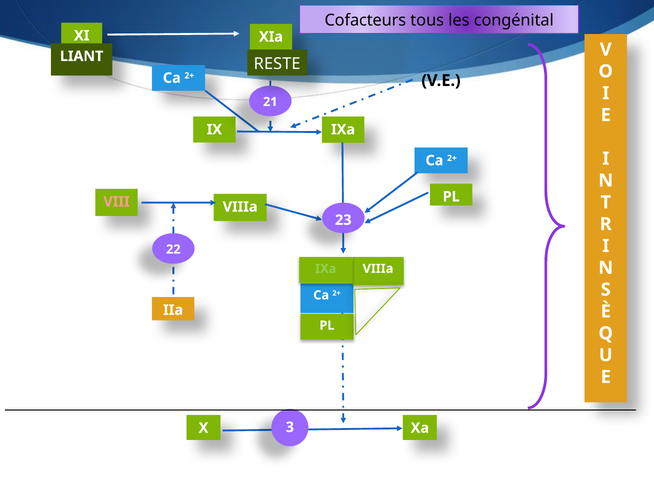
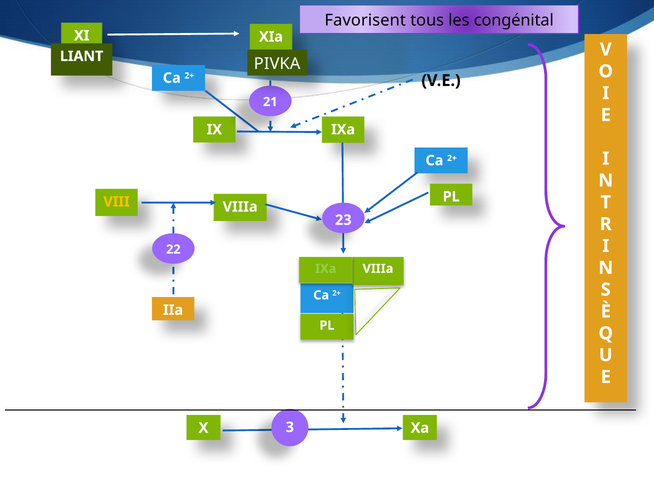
Cofacteurs: Cofacteurs -> Favorisent
RESTE: RESTE -> PIVKA
VIII colour: pink -> yellow
